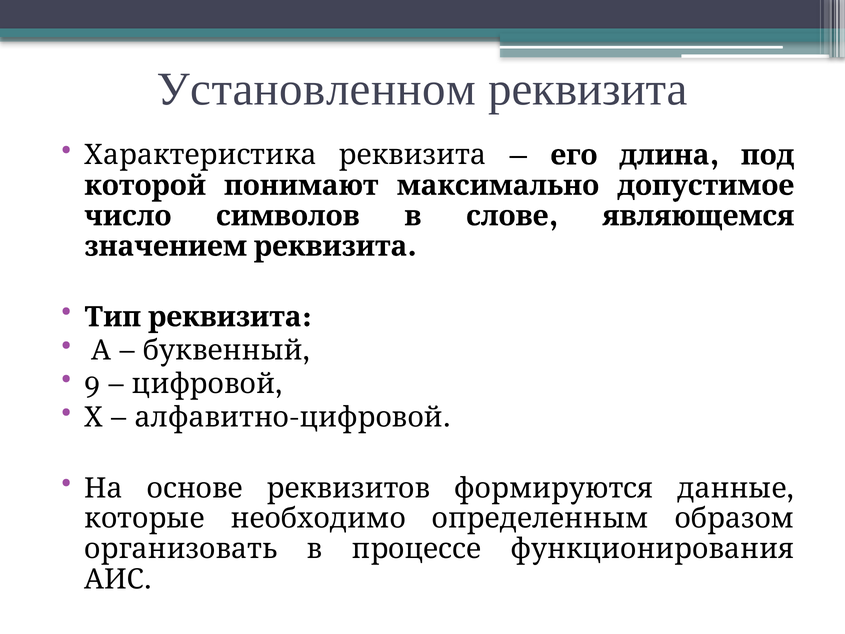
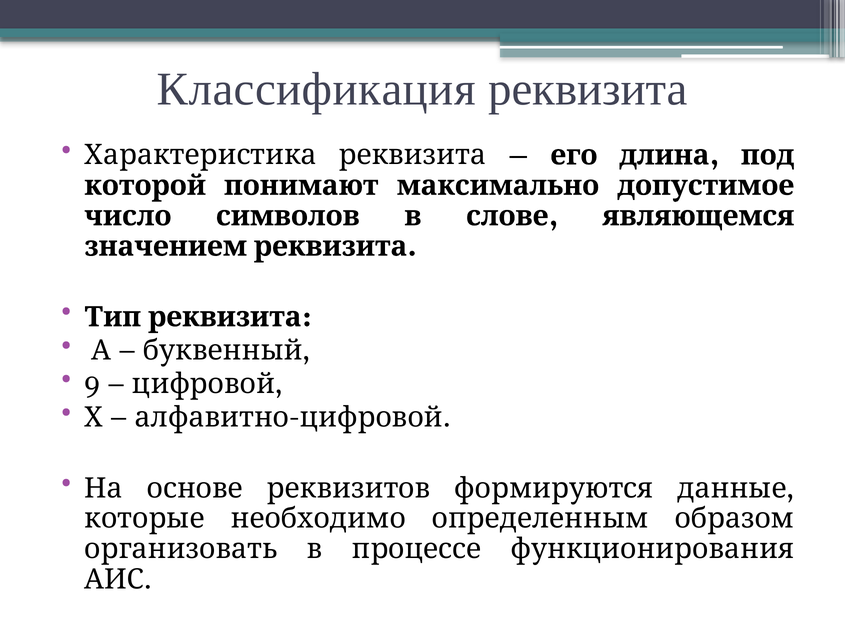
Установленном: Установленном -> Классификация
